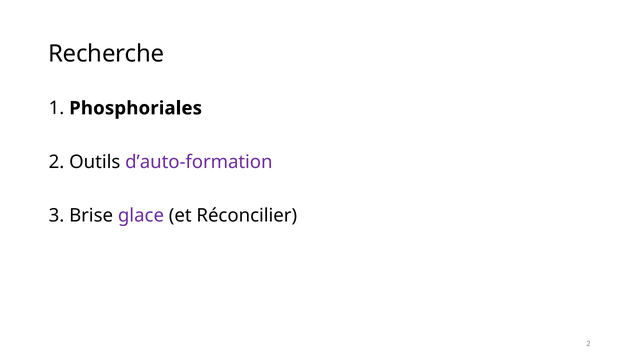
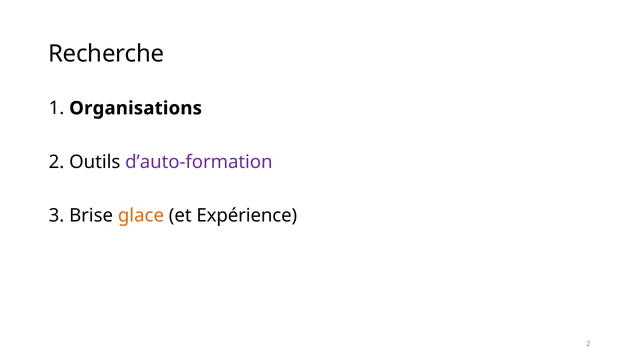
Phosphoriales: Phosphoriales -> Organisations
glace colour: purple -> orange
Réconcilier: Réconcilier -> Expérience
